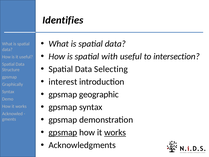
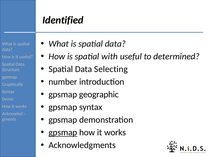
Identifies: Identifies -> Identified
intersection: intersection -> determined
interest: interest -> number
works at (115, 132) underline: present -> none
